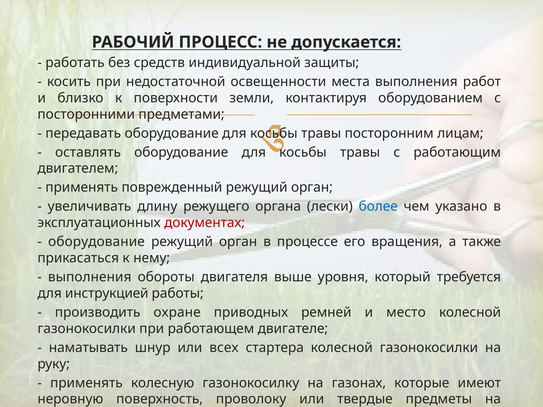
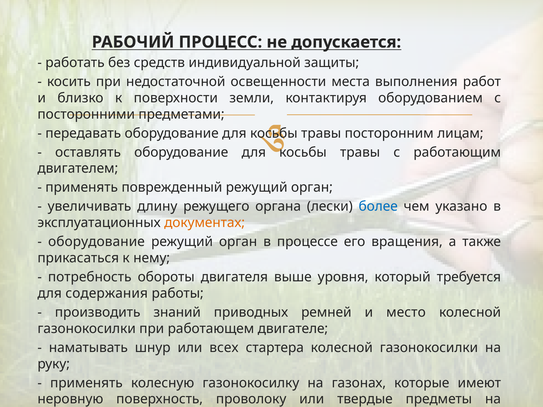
документах colour: red -> orange
выполнения at (90, 277): выполнения -> потребность
инструкцией: инструкцией -> содержания
охране: охране -> знаний
